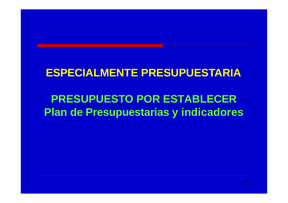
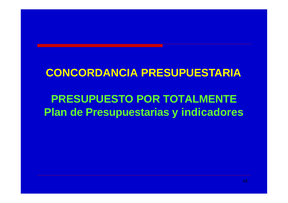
ESPECIALMENTE: ESPECIALMENTE -> CONCORDANCIA
ESTABLECER: ESTABLECER -> TOTALMENTE
